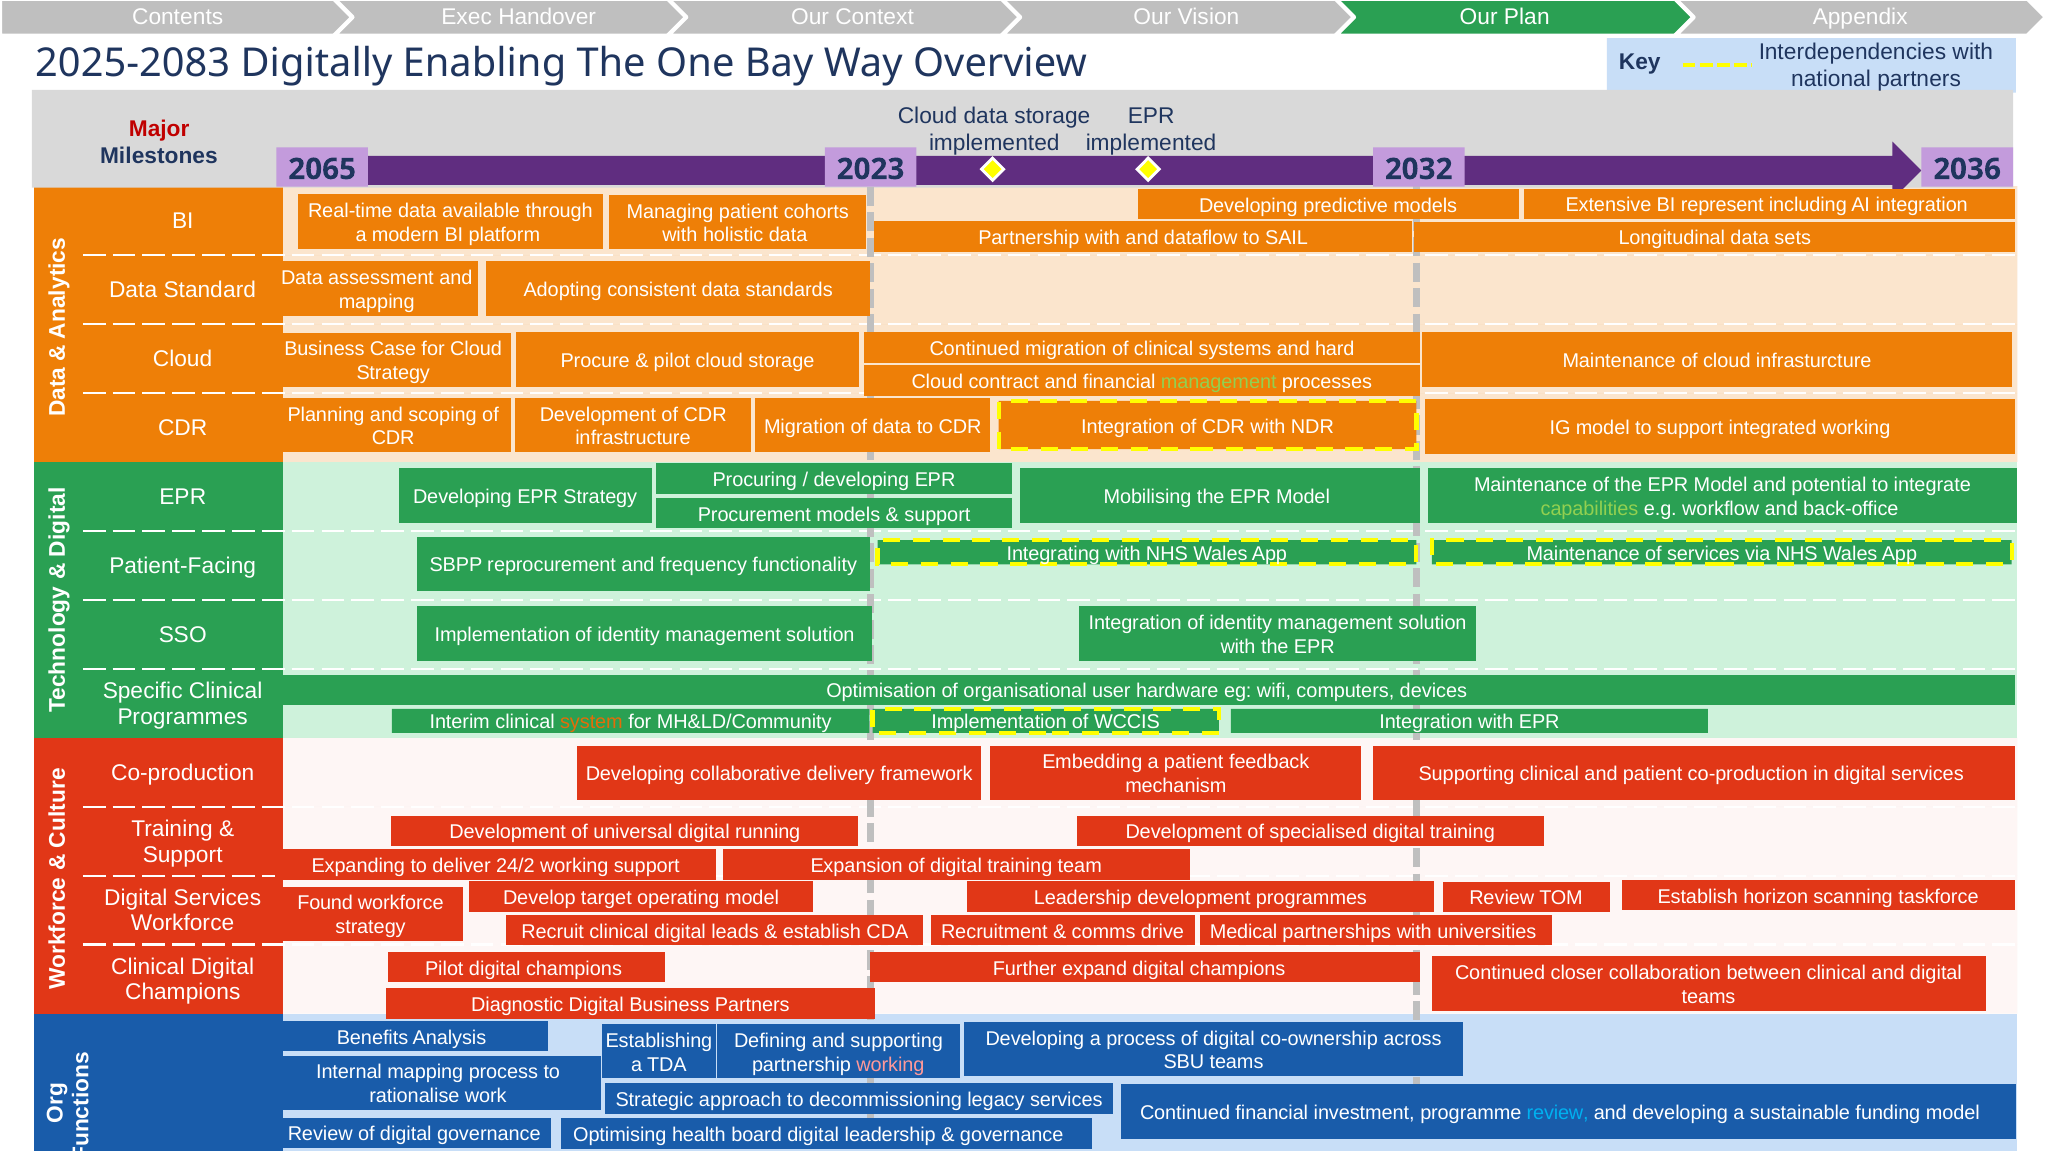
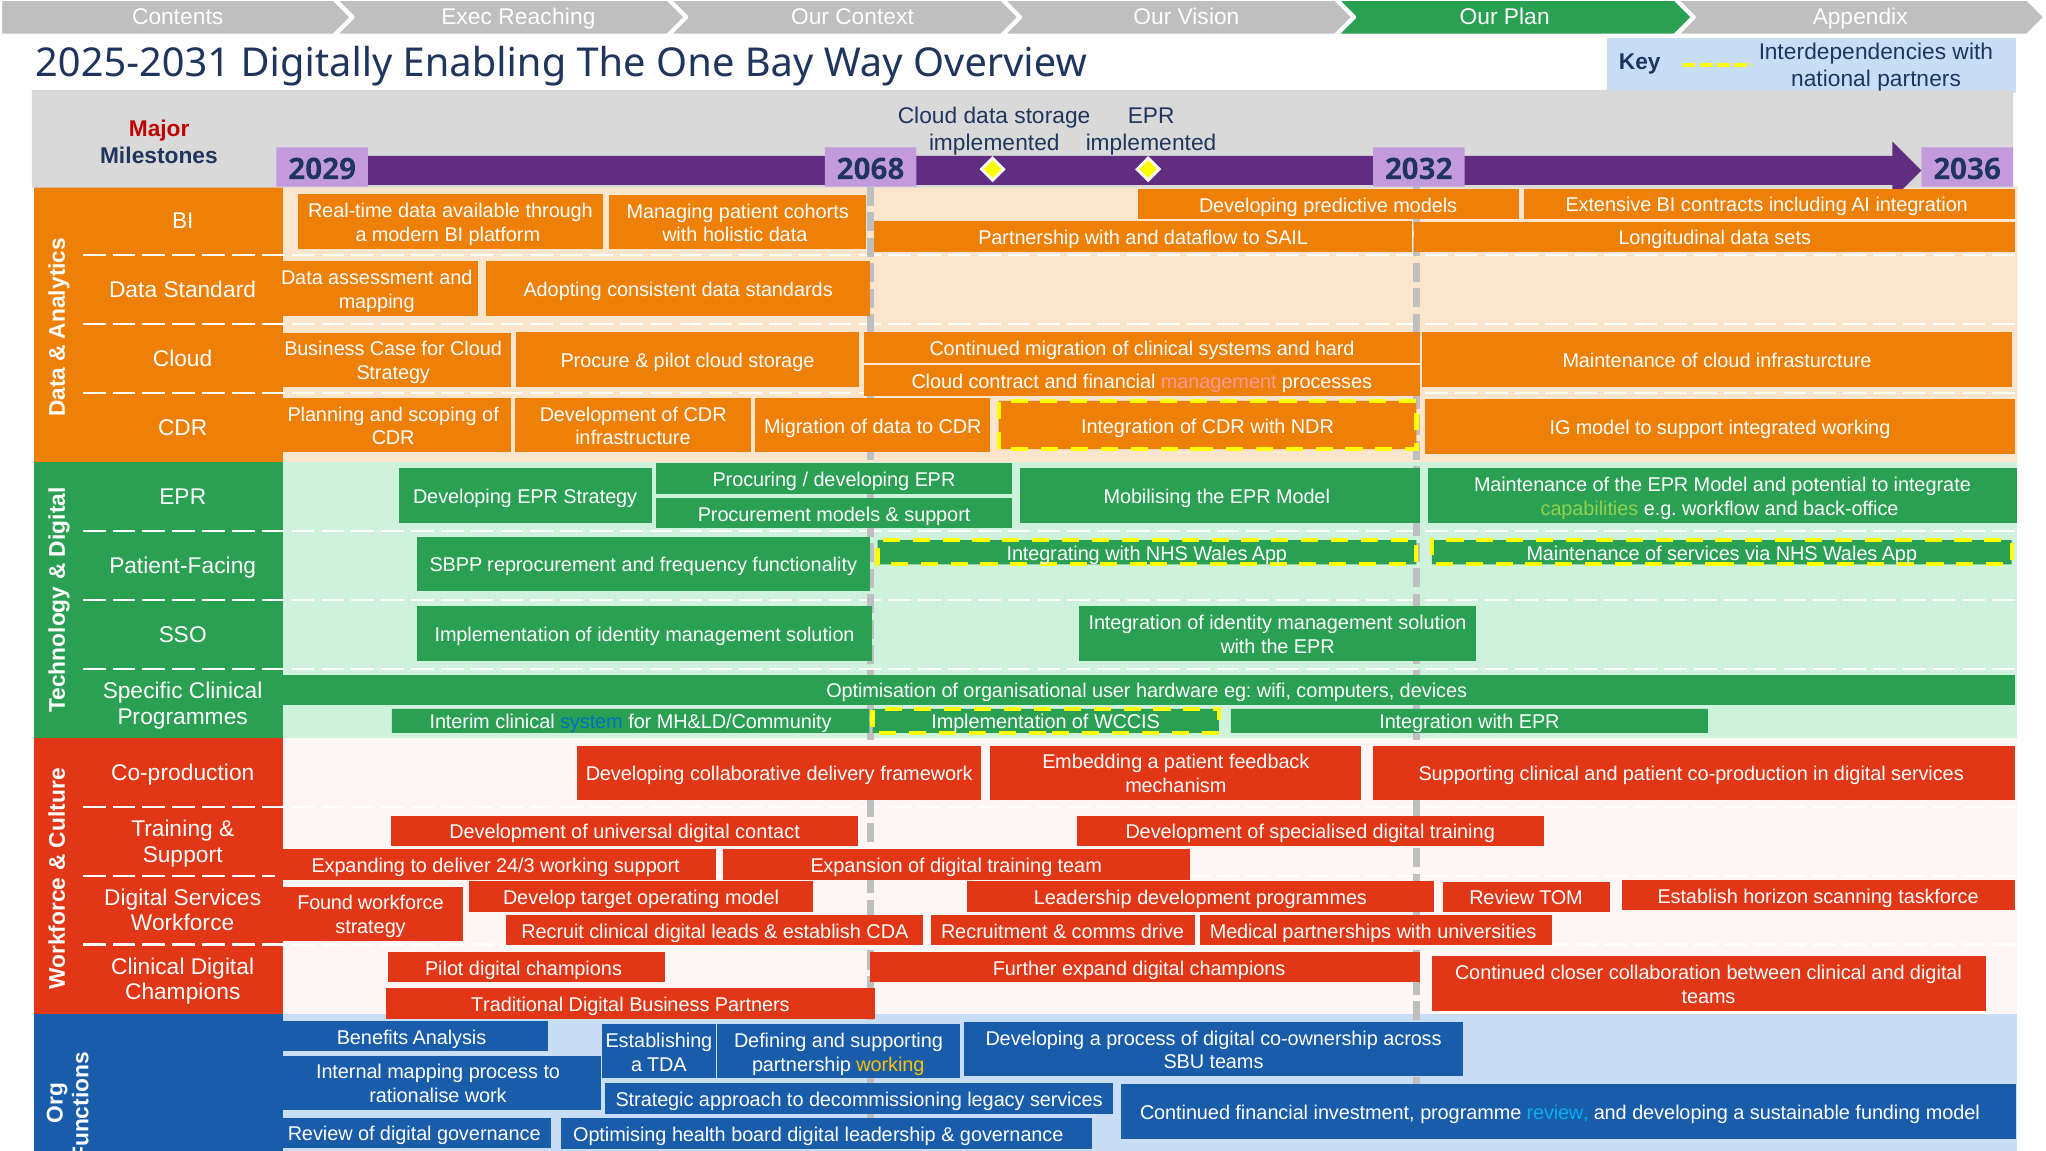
Handover: Handover -> Reaching
2025-2083: 2025-2083 -> 2025-2031
2065: 2065 -> 2029
2023: 2023 -> 2068
represent: represent -> contracts
management at (1219, 382) colour: light green -> pink
system colour: orange -> blue
running: running -> contact
24/2: 24/2 -> 24/3
Diagnostic: Diagnostic -> Traditional
working at (890, 1064) colour: pink -> yellow
